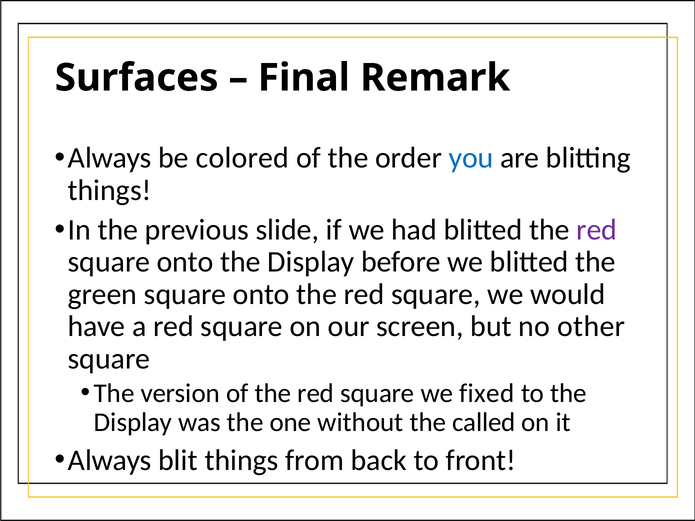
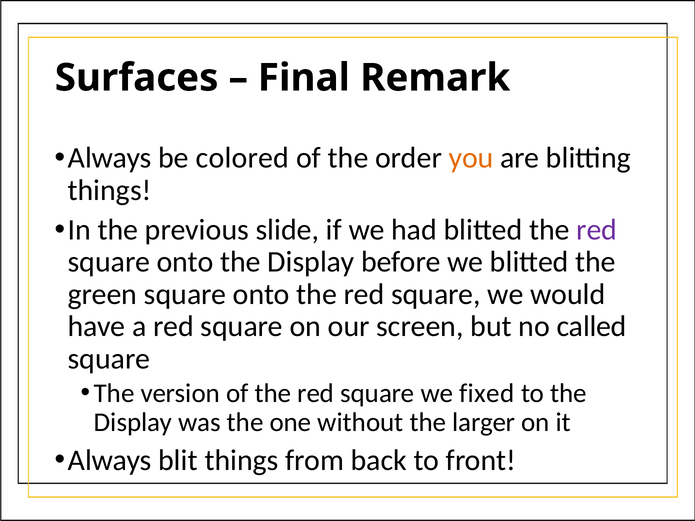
you colour: blue -> orange
other: other -> called
called: called -> larger
